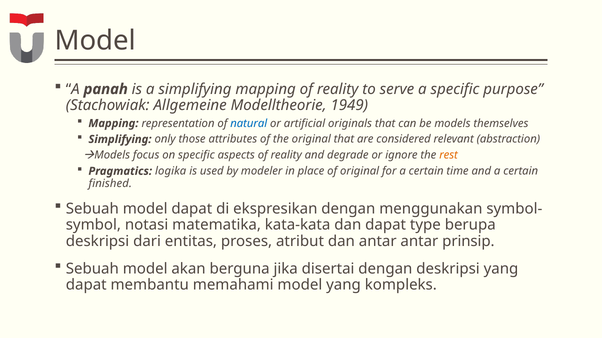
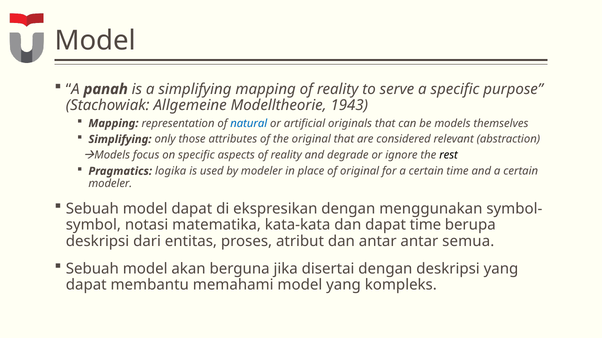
1949: 1949 -> 1943
rest colour: orange -> black
finished at (110, 184): finished -> modeler
dapat type: type -> time
prinsip: prinsip -> semua
